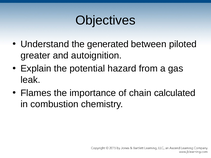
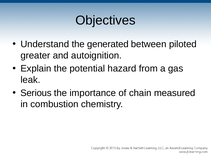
Flames: Flames -> Serious
calculated: calculated -> measured
